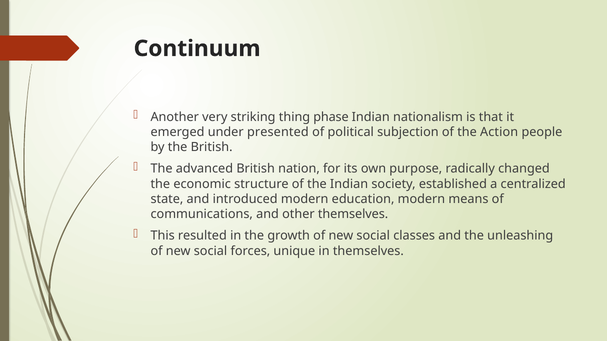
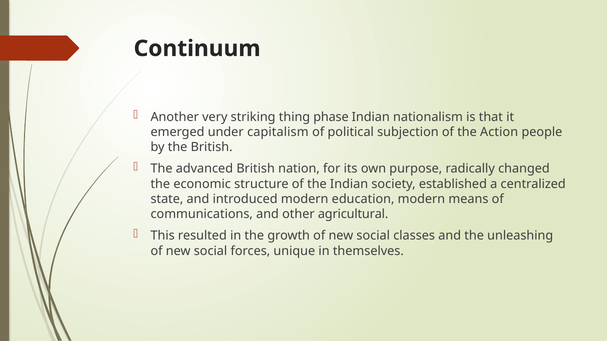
presented: presented -> capitalism
other themselves: themselves -> agricultural
